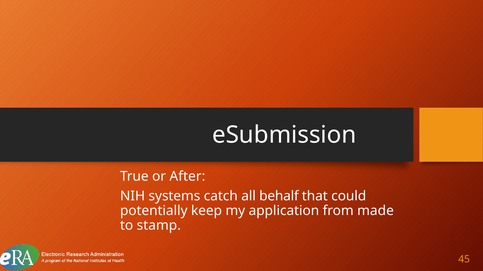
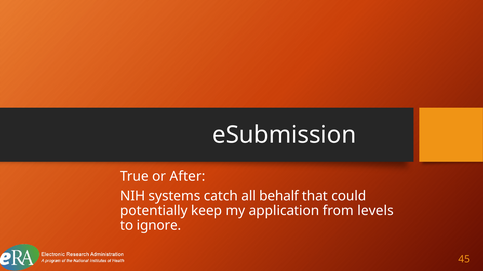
made: made -> levels
stamp: stamp -> ignore
